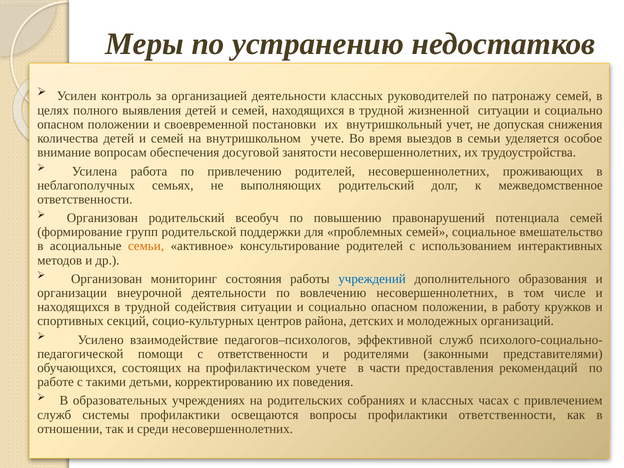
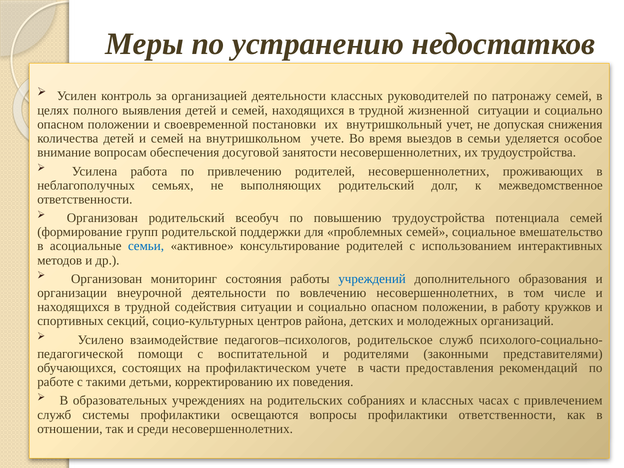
повышению правонарушений: правонарушений -> трудоустройства
семьи at (146, 246) colour: orange -> blue
эффективной: эффективной -> родительское
с ответственности: ответственности -> воспитательной
